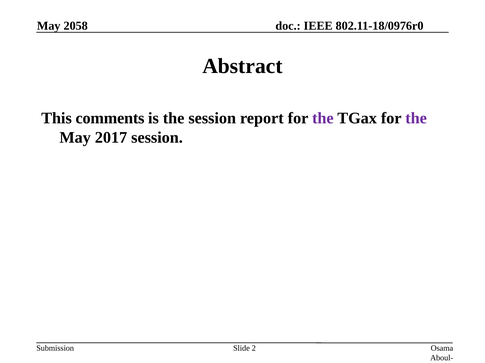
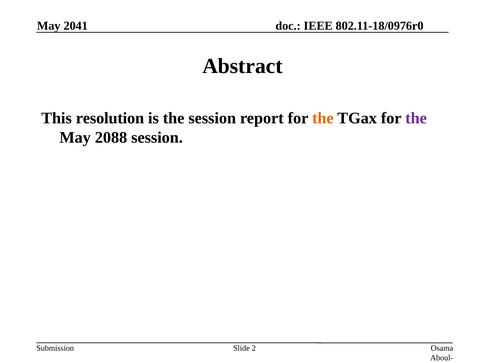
2058: 2058 -> 2041
comments: comments -> resolution
the at (323, 118) colour: purple -> orange
2017: 2017 -> 2088
